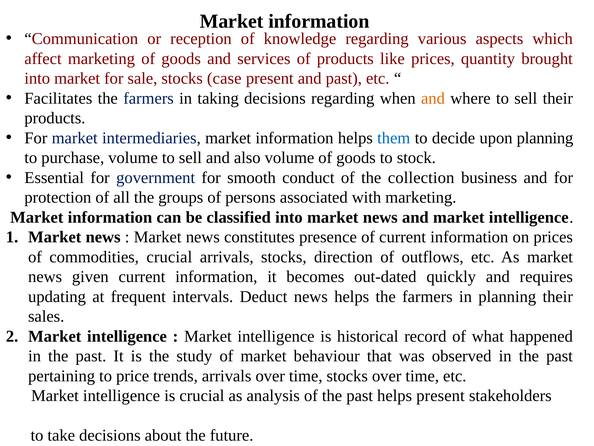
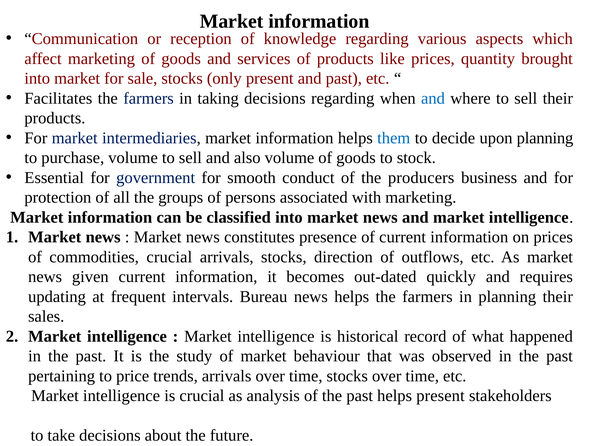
case: case -> only
and at (433, 98) colour: orange -> blue
collection: collection -> producers
Deduct: Deduct -> Bureau
